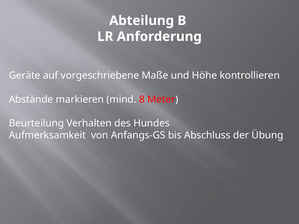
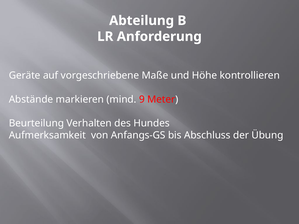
8: 8 -> 9
